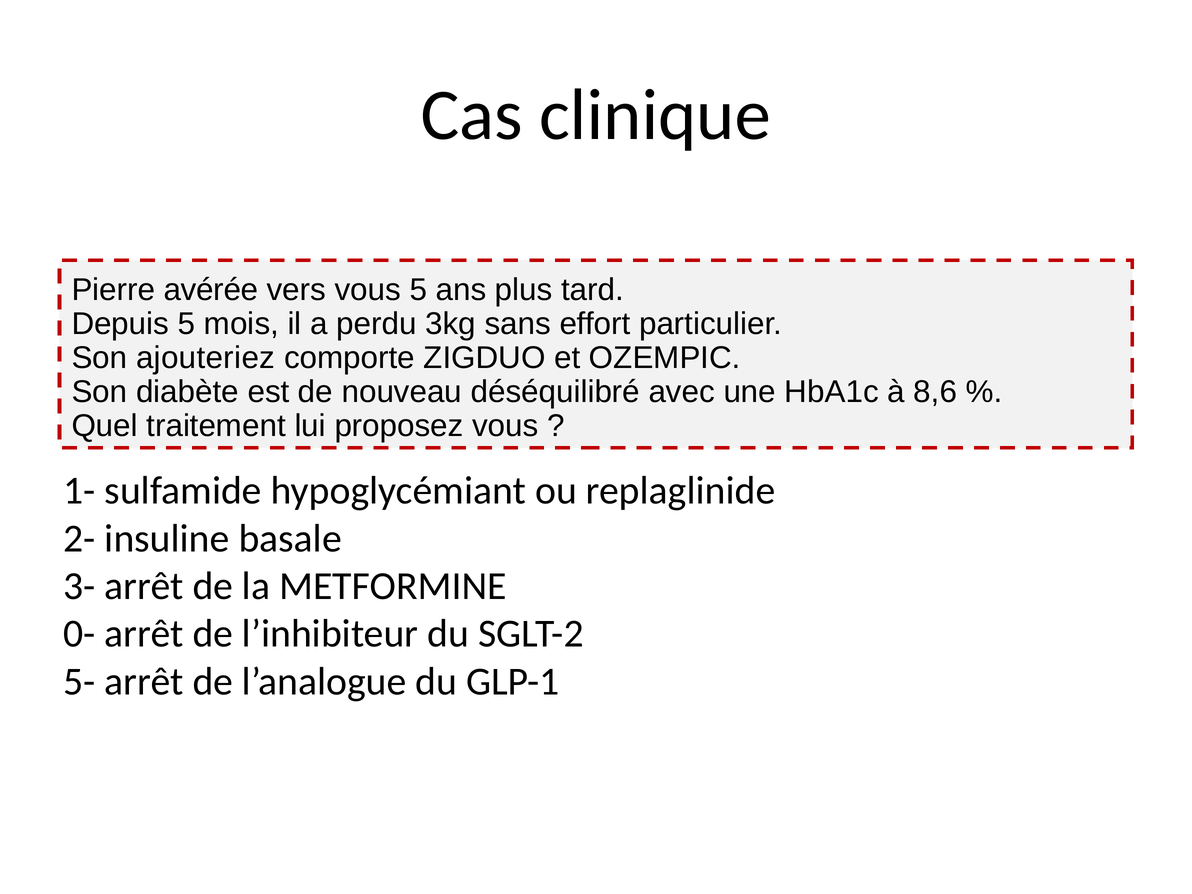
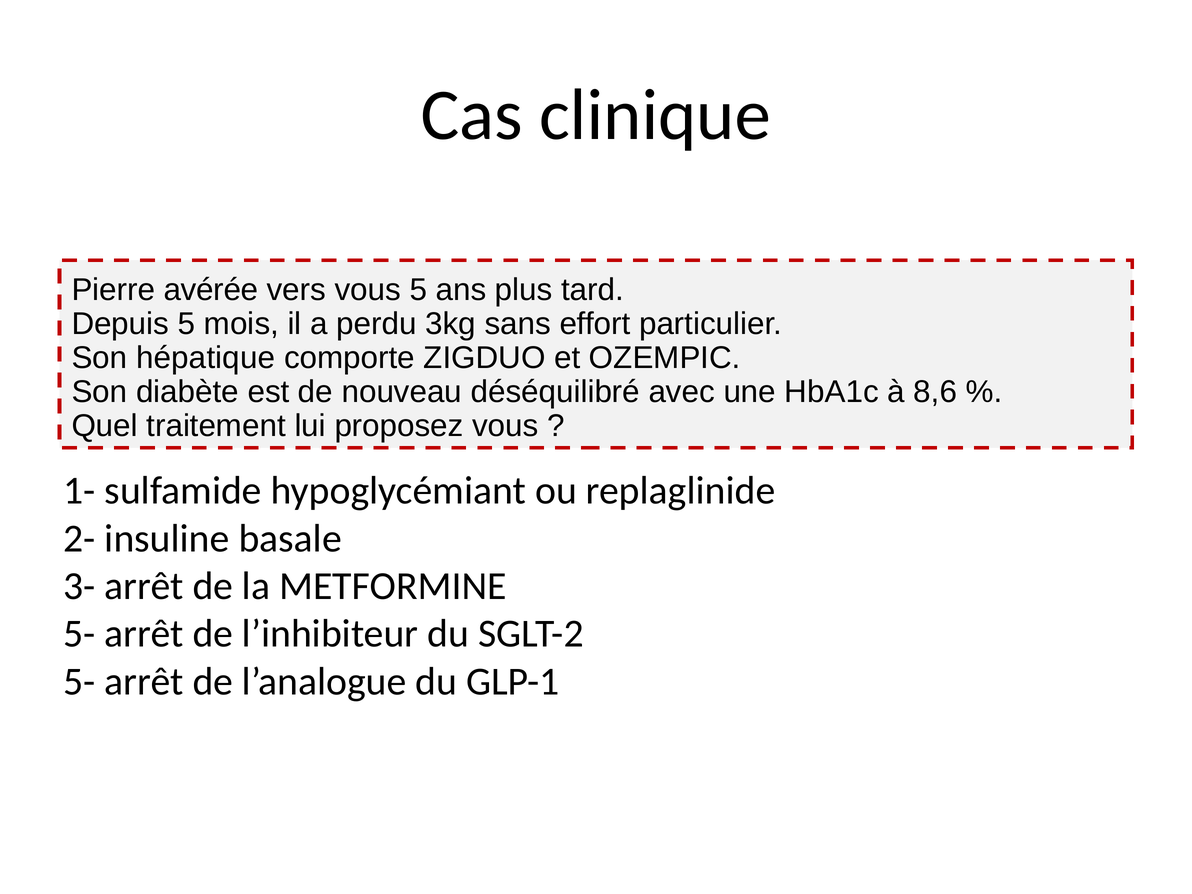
ajouteriez: ajouteriez -> hépatique
0- at (79, 634): 0- -> 5-
